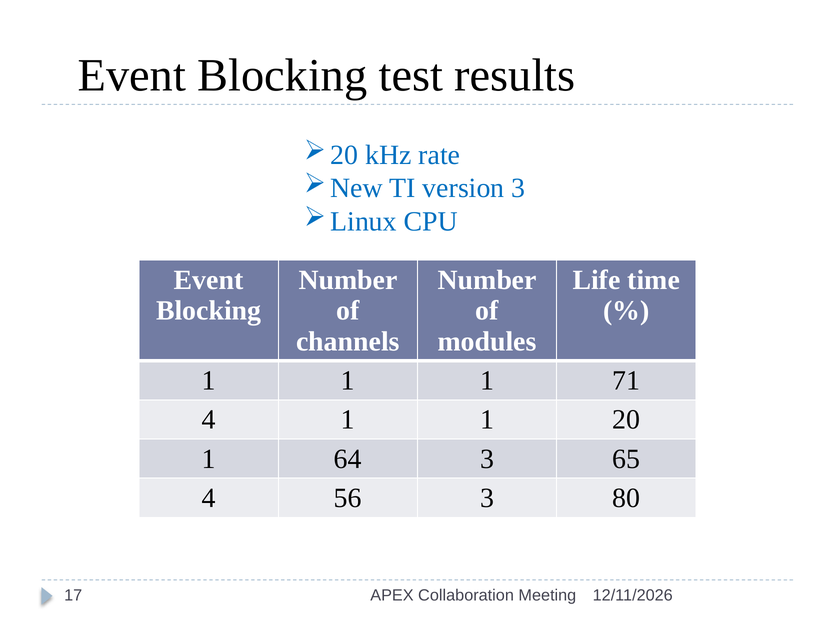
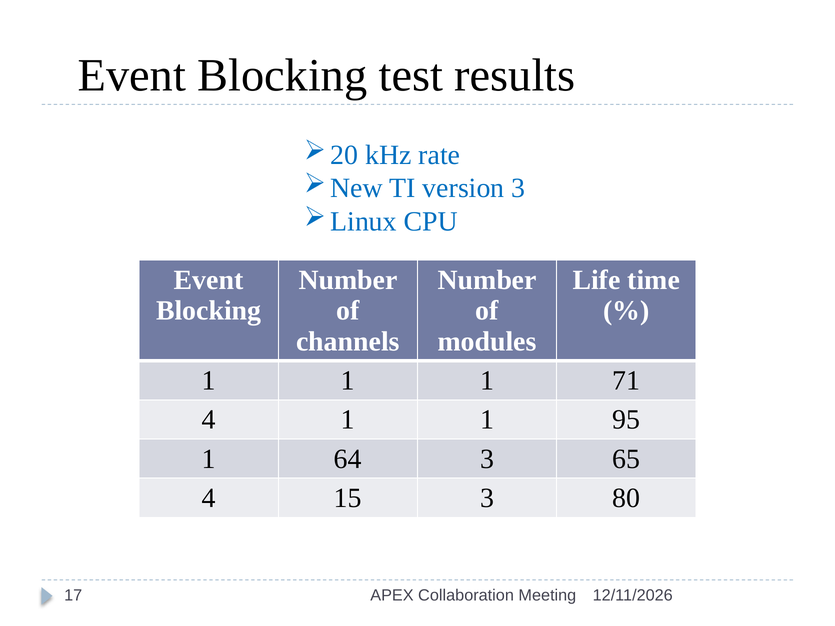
20: 20 -> 95
56: 56 -> 15
